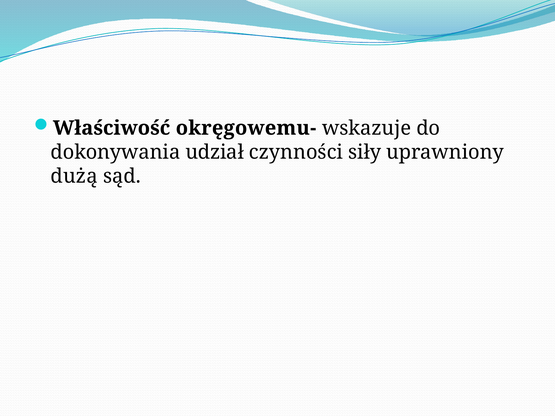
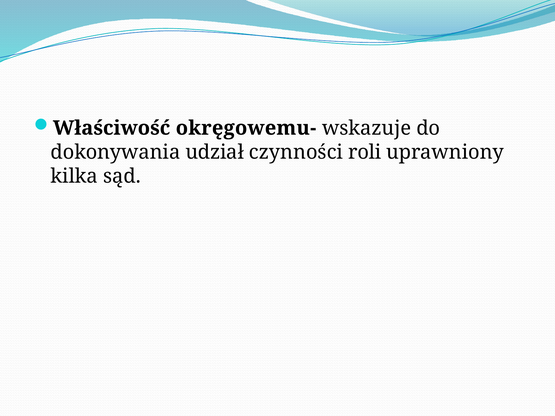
siły: siły -> roli
dużą: dużą -> kilka
